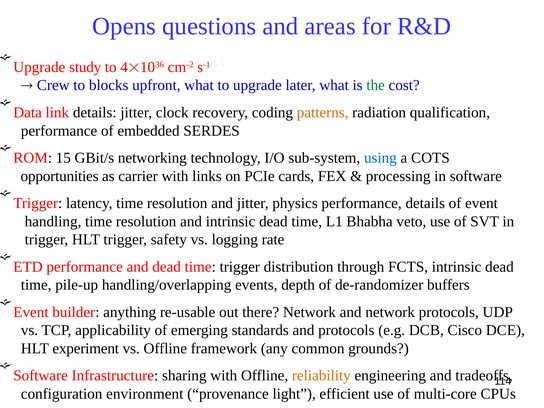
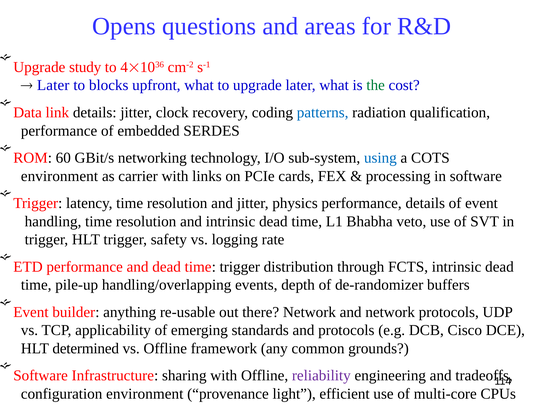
Crew at (53, 85): Crew -> Later
patterns colour: orange -> blue
15: 15 -> 60
opportunities at (60, 176): opportunities -> environment
experiment: experiment -> determined
reliability colour: orange -> purple
